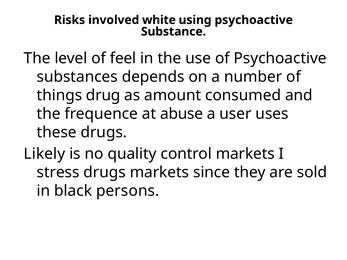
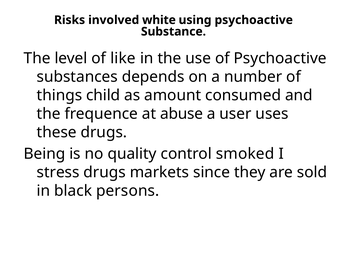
feel: feel -> like
drug: drug -> child
Likely: Likely -> Being
control markets: markets -> smoked
